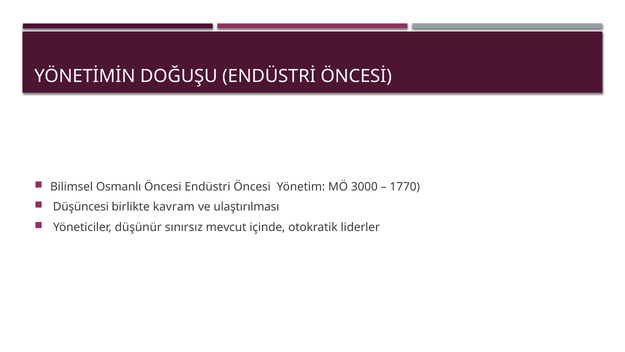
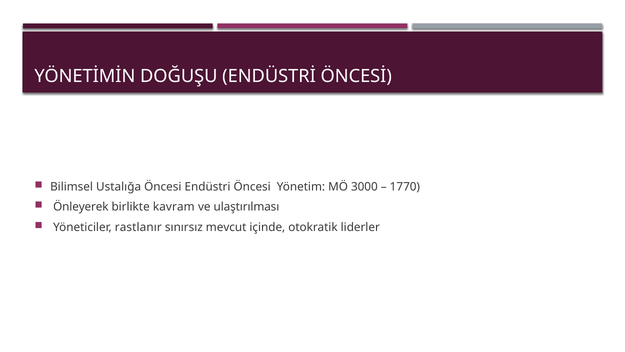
Osmanlı: Osmanlı -> Ustalığa
Düşüncesi: Düşüncesi -> Önleyerek
düşünür: düşünür -> rastlanır
